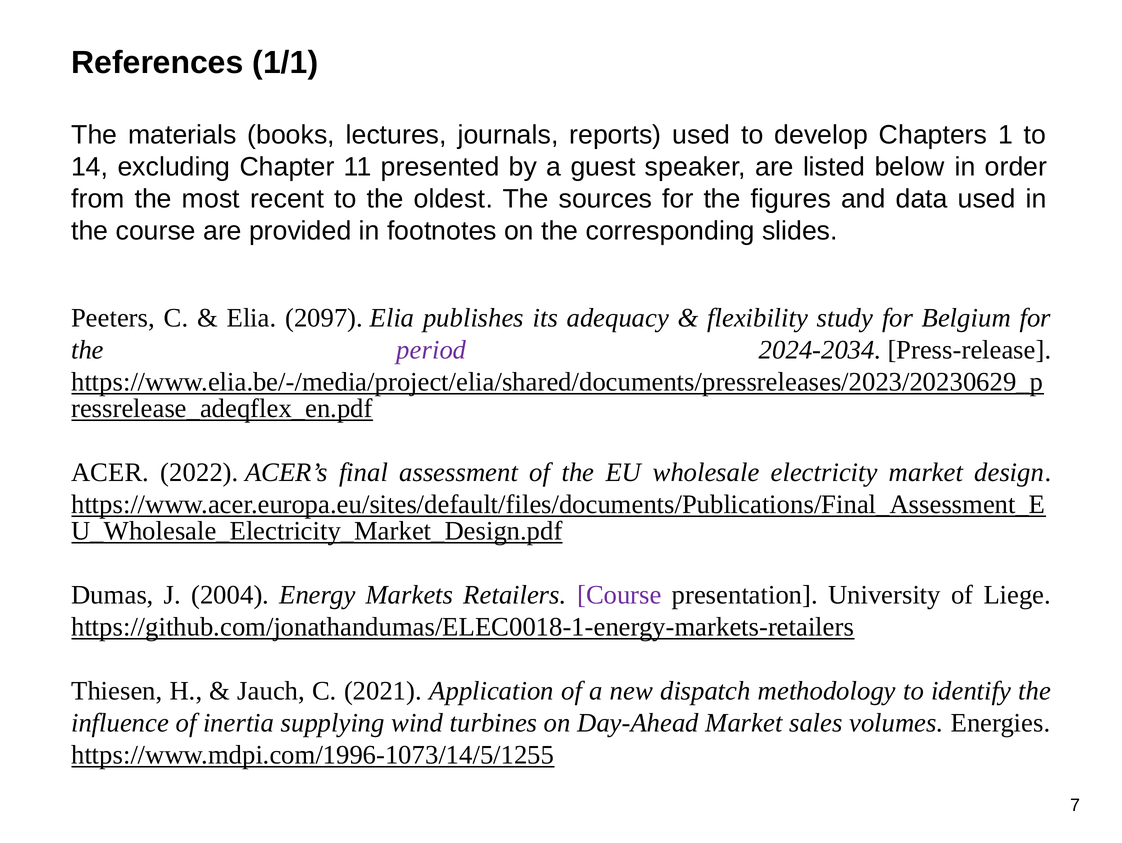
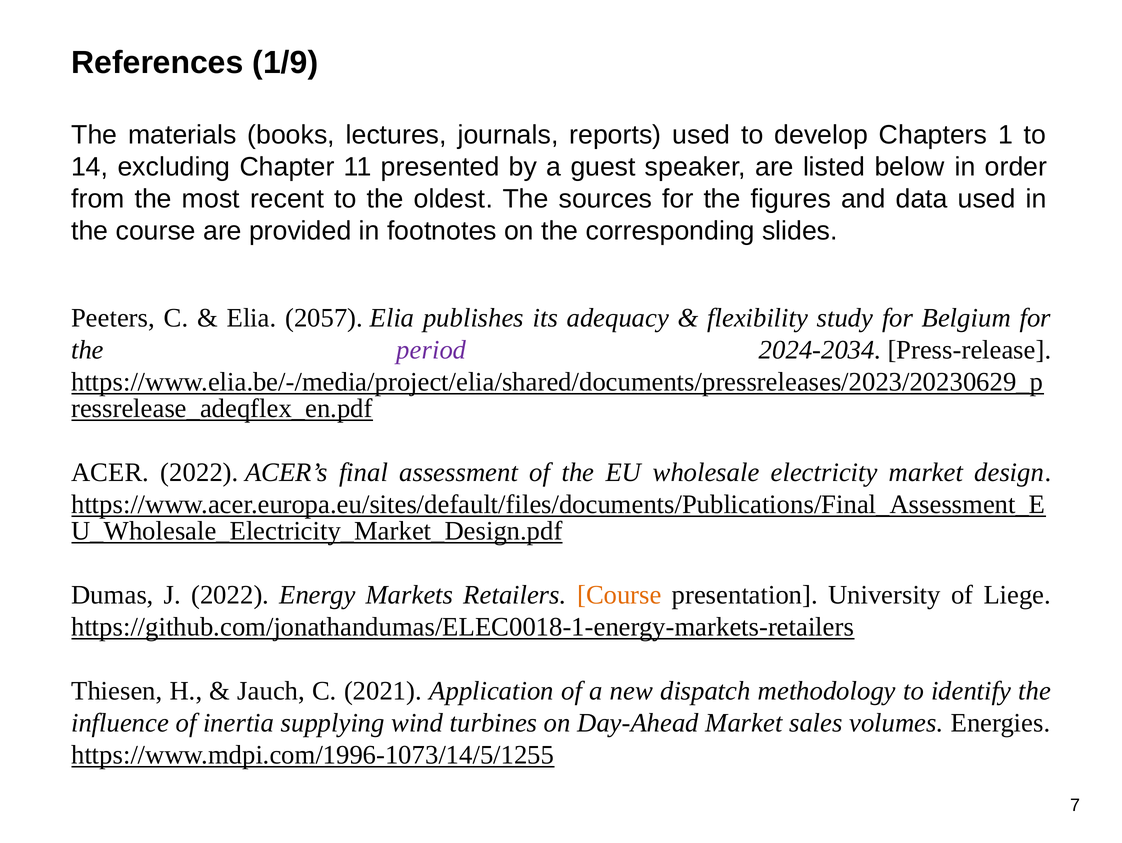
1/1: 1/1 -> 1/9
2097: 2097 -> 2057
J 2004: 2004 -> 2022
Course at (619, 595) colour: purple -> orange
